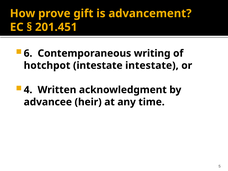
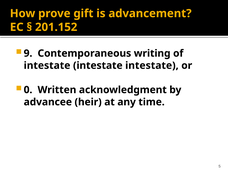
201.451: 201.451 -> 201.152
6: 6 -> 9
hotchpot at (47, 65): hotchpot -> intestate
4: 4 -> 0
